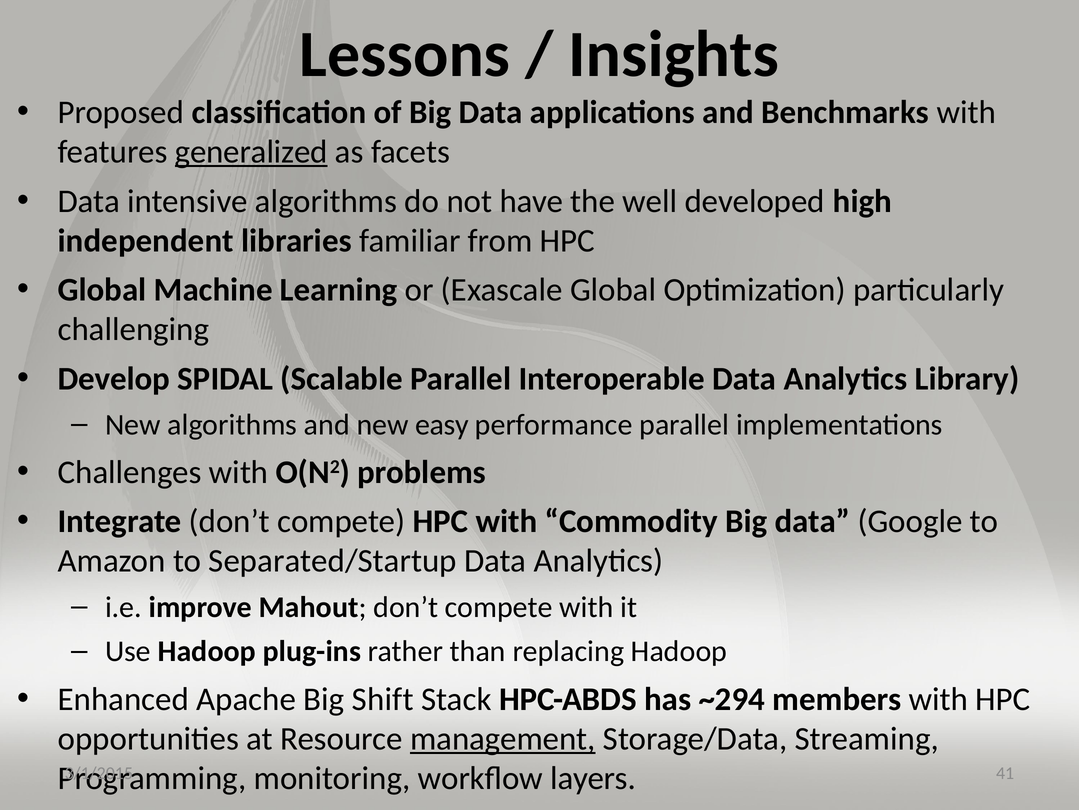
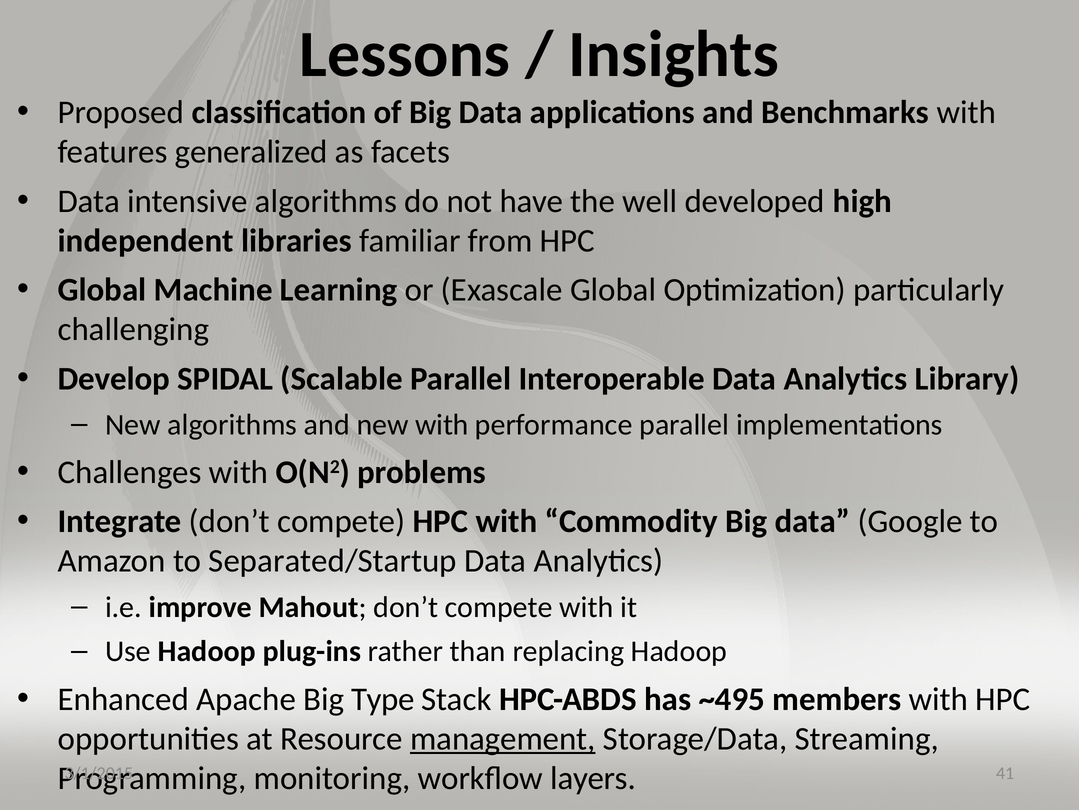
generalized underline: present -> none
new easy: easy -> with
Shift: Shift -> Type
~294: ~294 -> ~495
